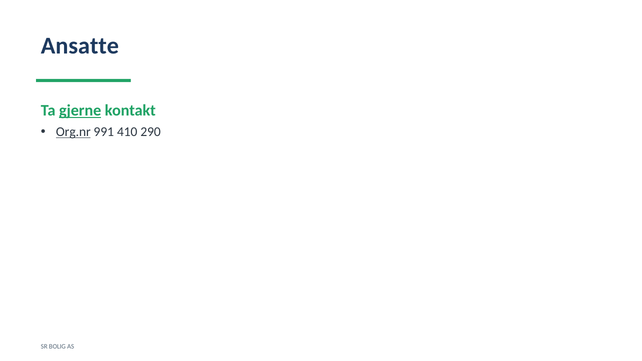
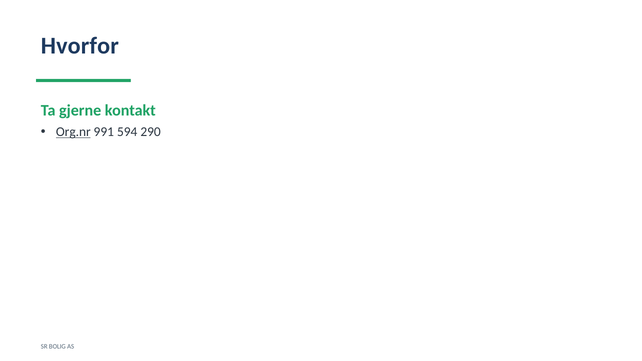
Ansatte: Ansatte -> Hvorfor
gjerne underline: present -> none
410: 410 -> 594
